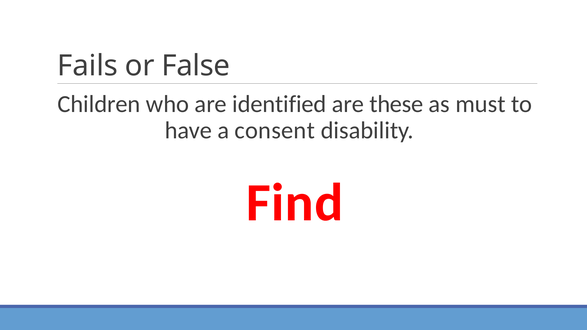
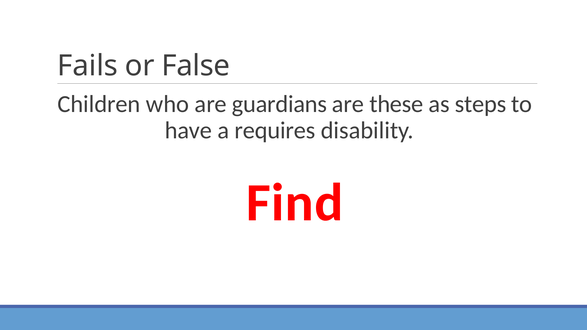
identified: identified -> guardians
must: must -> steps
consent: consent -> requires
